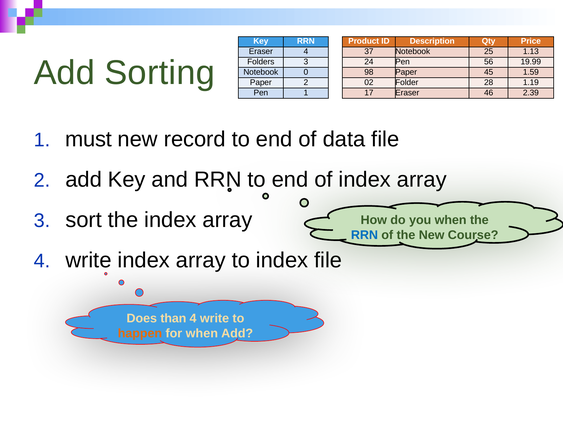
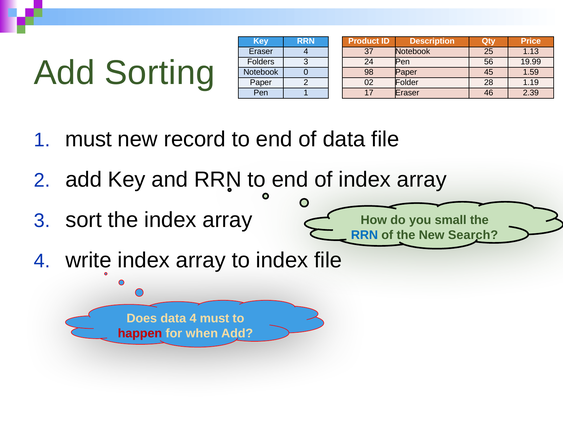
you when: when -> small
Course: Course -> Search
Does than: than -> data
write at (215, 319): write -> must
happen colour: orange -> red
